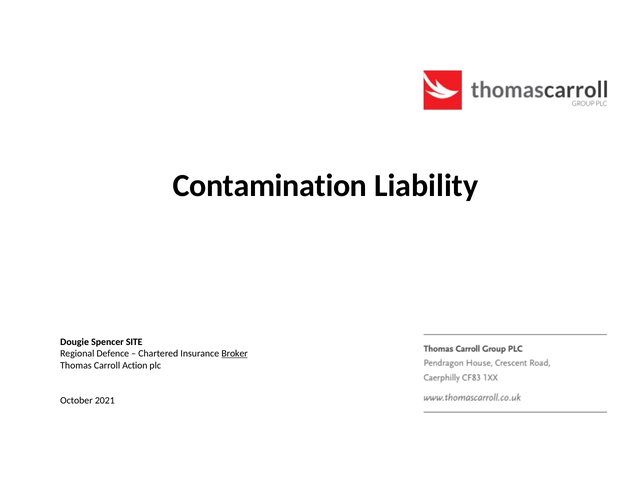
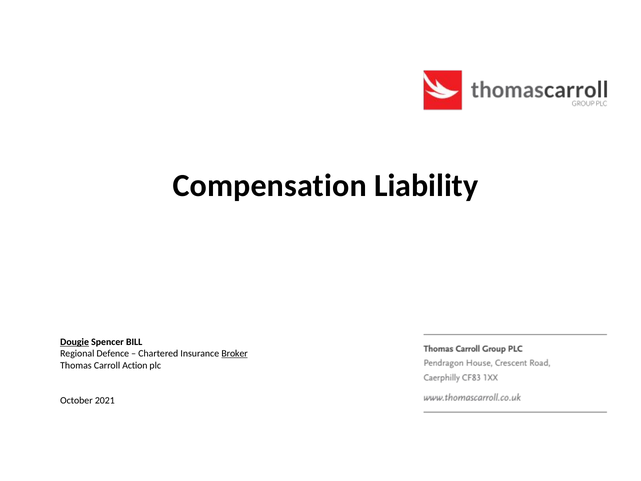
Contamination: Contamination -> Compensation
Dougie underline: none -> present
SITE: SITE -> BILL
